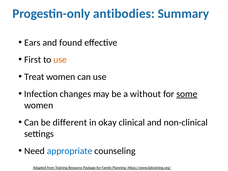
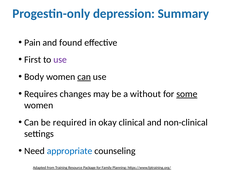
antibodies: antibodies -> depression
Ears: Ears -> Pain
use at (60, 60) colour: orange -> purple
Treat: Treat -> Body
can at (84, 77) underline: none -> present
Infection: Infection -> Requires
different: different -> required
